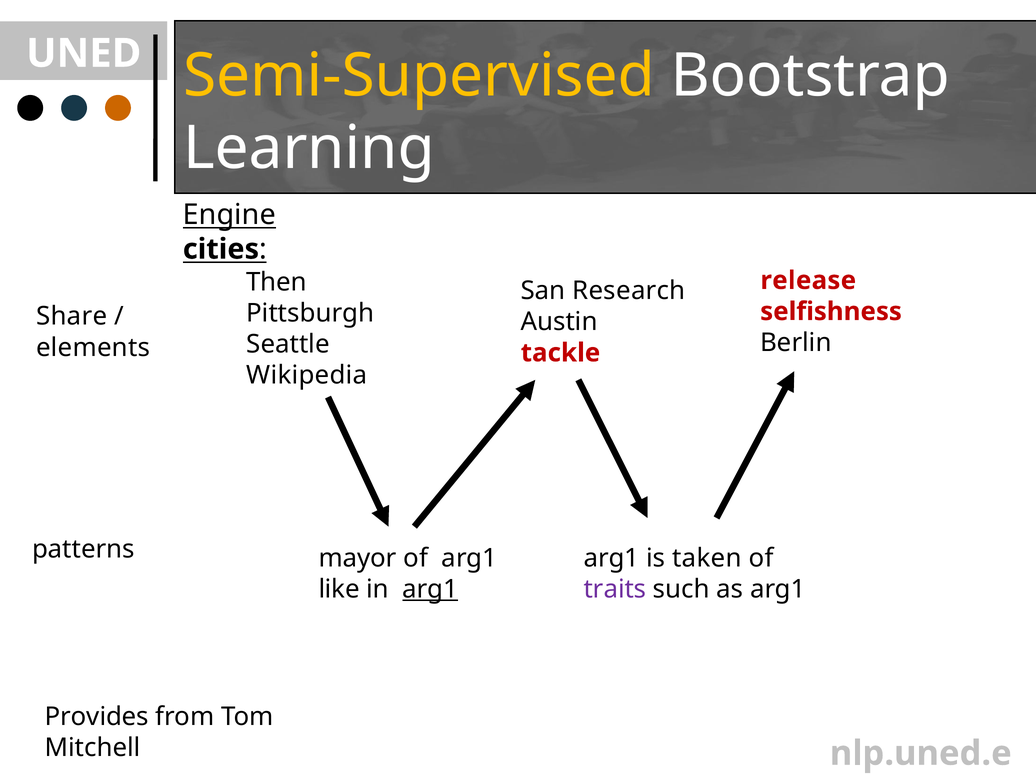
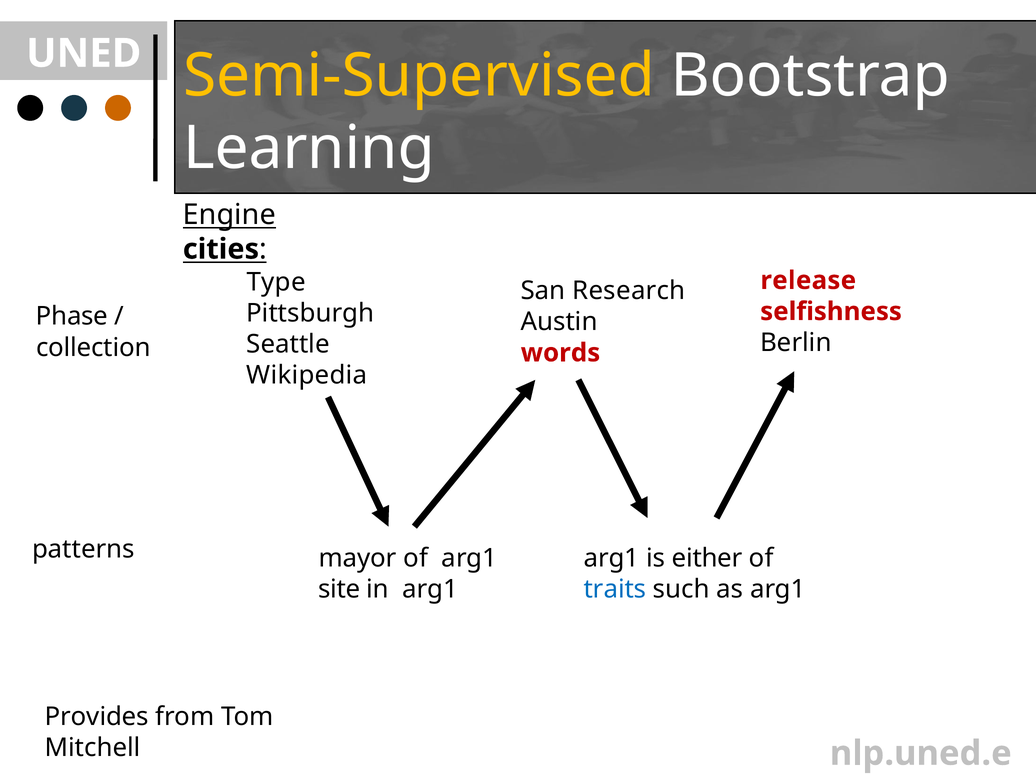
Then: Then -> Type
Share: Share -> Phase
elements: elements -> collection
tackle: tackle -> words
taken: taken -> either
like: like -> site
arg1 at (430, 589) underline: present -> none
traits colour: purple -> blue
